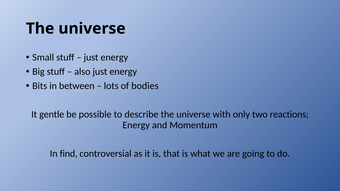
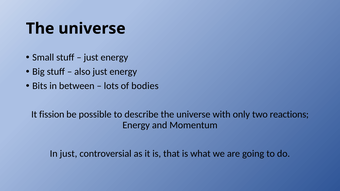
gentle: gentle -> fission
In find: find -> just
